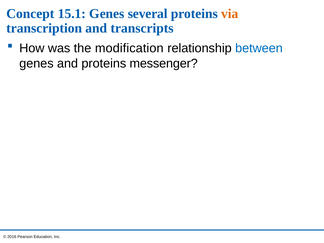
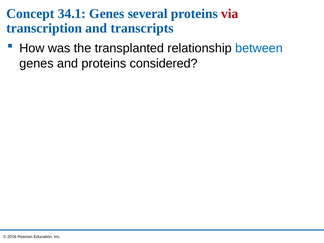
15.1: 15.1 -> 34.1
via colour: orange -> red
modification: modification -> transplanted
messenger: messenger -> considered
